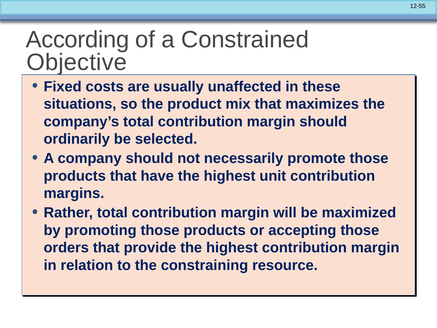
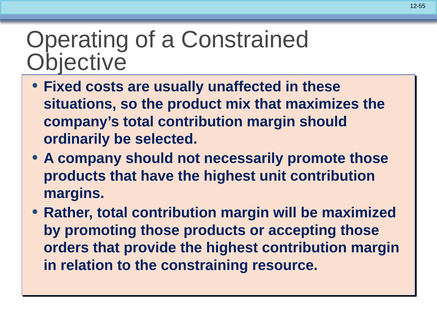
According: According -> Operating
